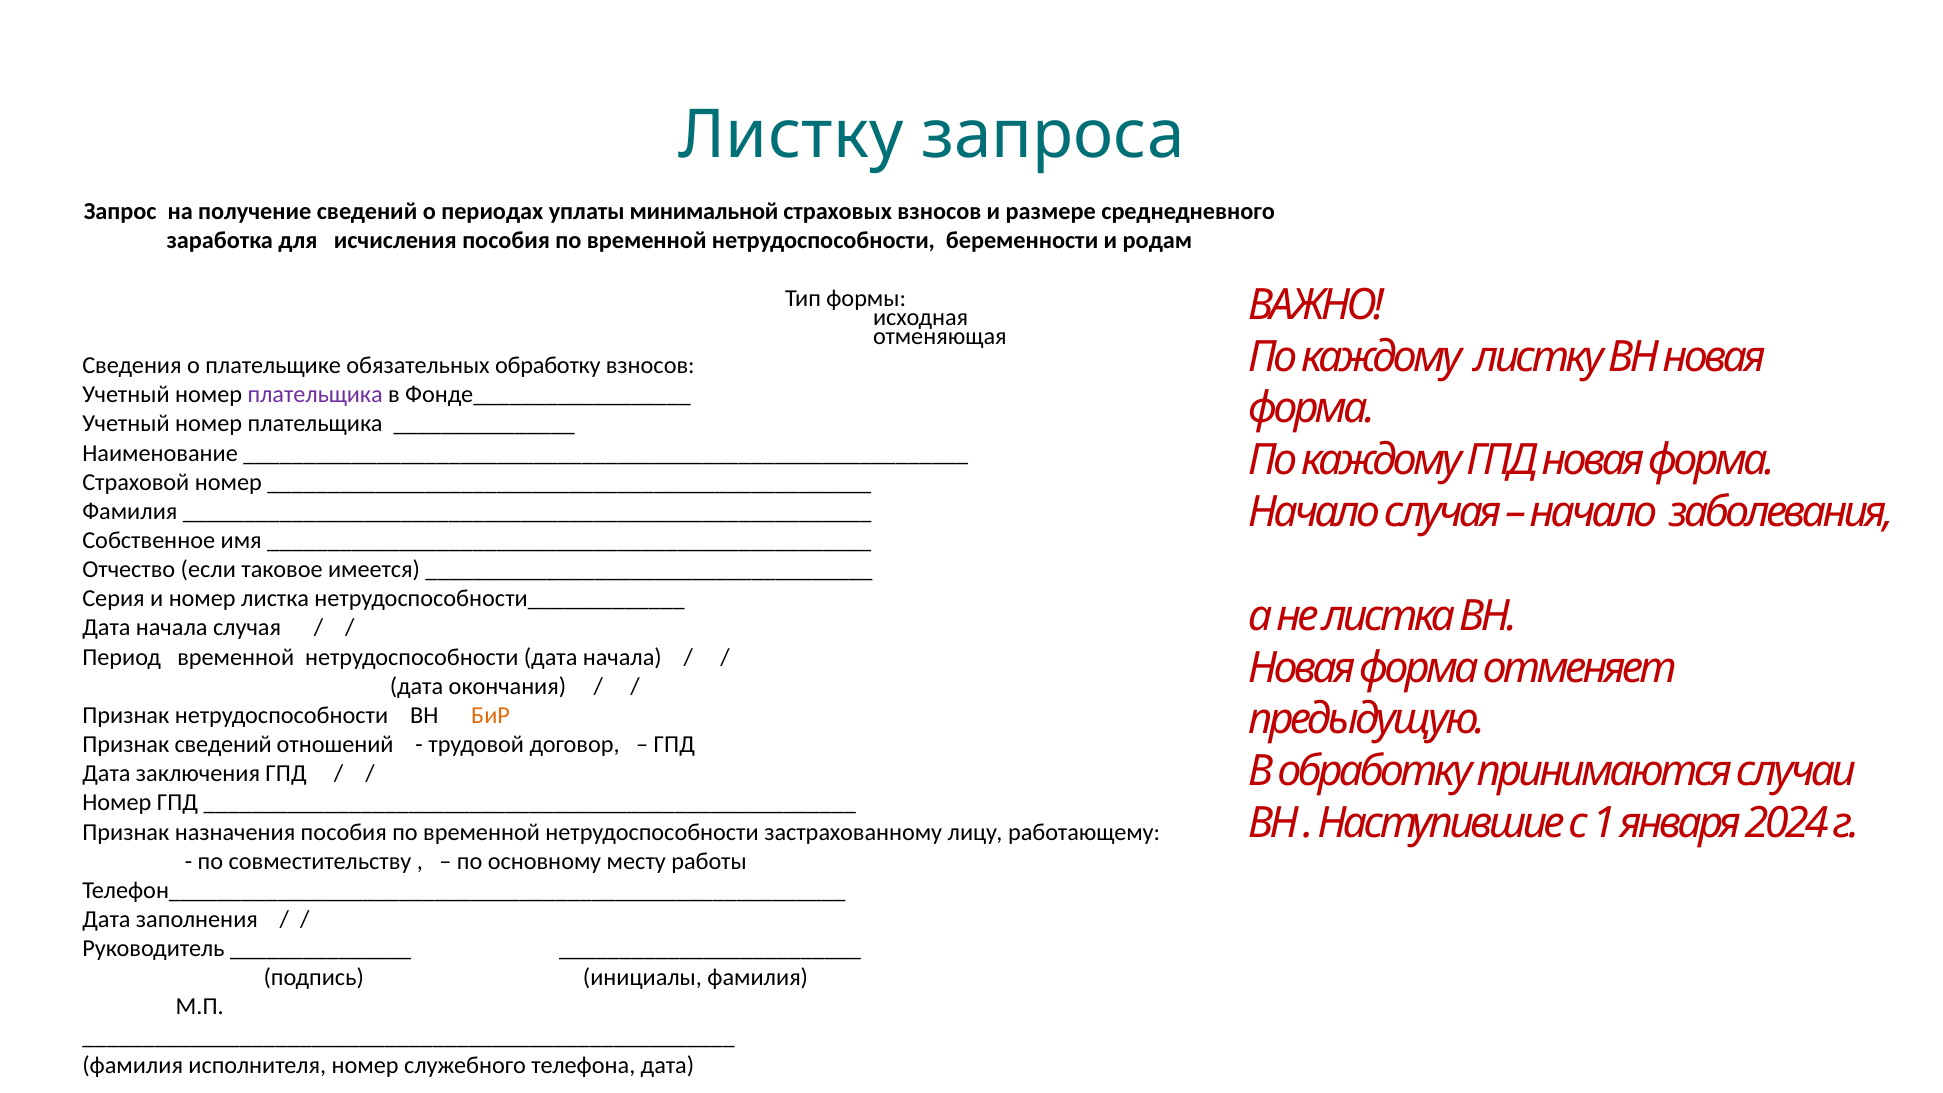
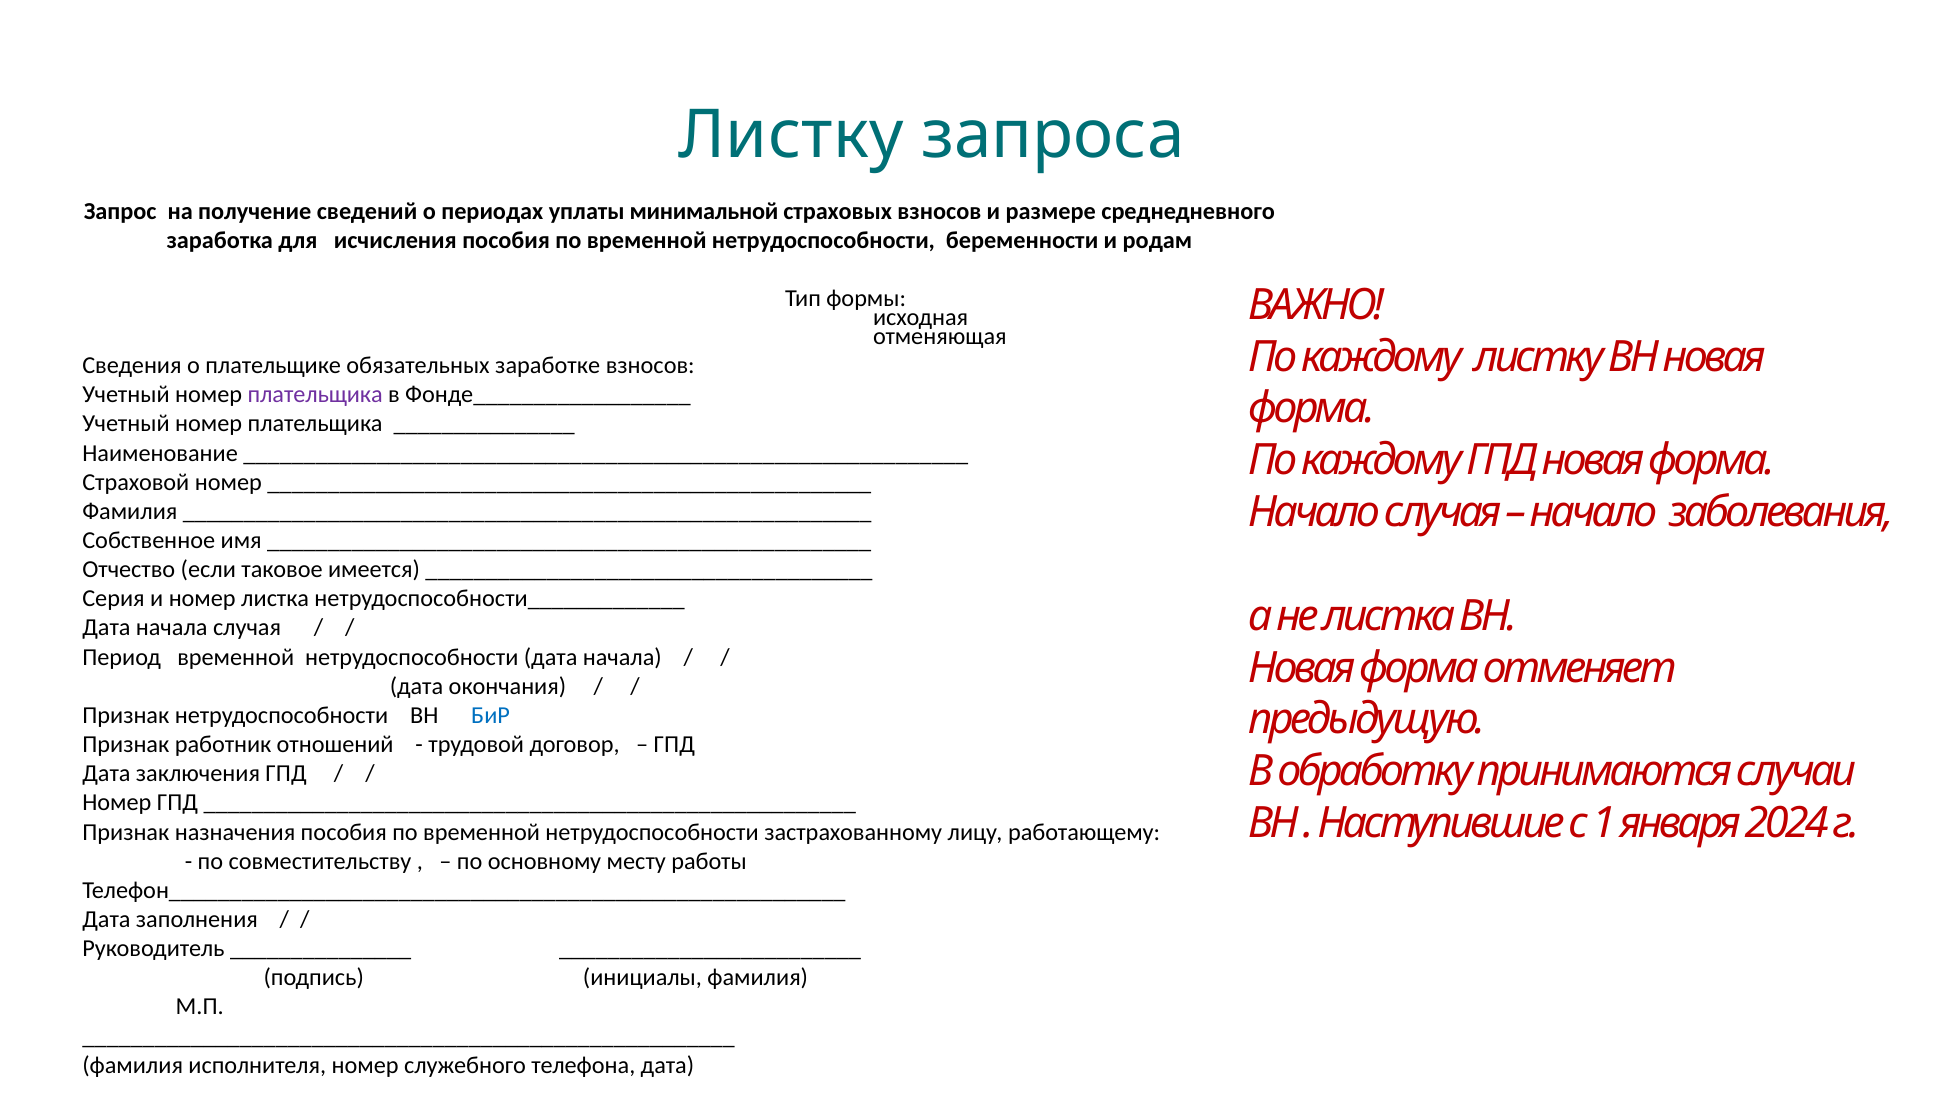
обязательных обработку: обработку -> заработке
БиР colour: orange -> blue
Признак сведений: сведений -> работник
